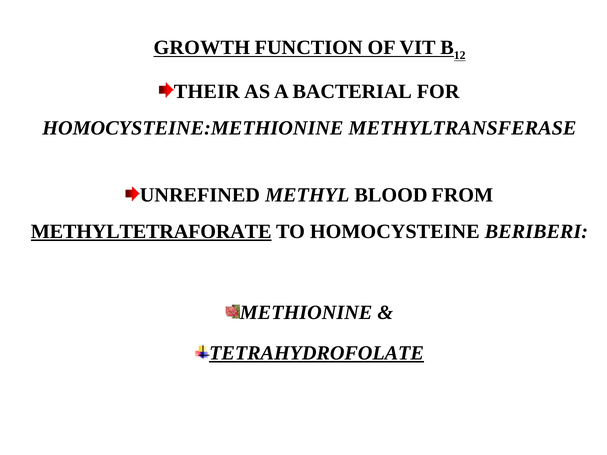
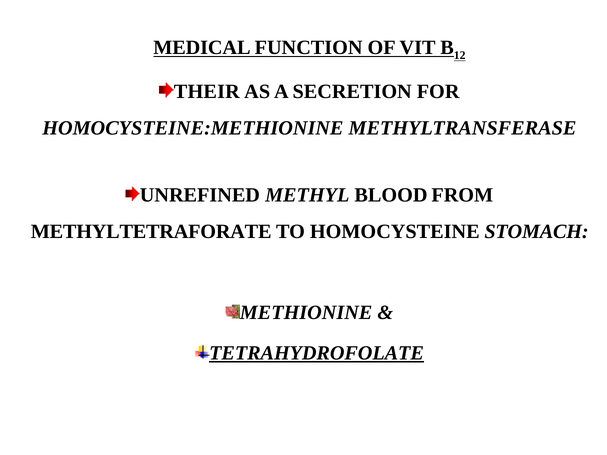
GROWTH: GROWTH -> MEDICAL
BACTERIAL: BACTERIAL -> SECRETION
METHYLTETRAFORATE underline: present -> none
BERIBERI: BERIBERI -> STOMACH
